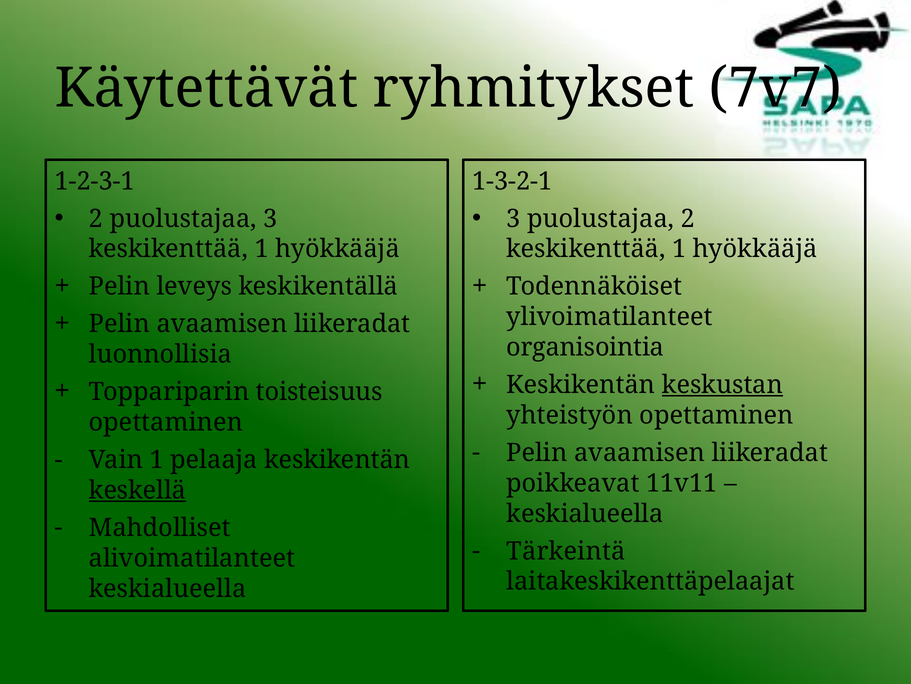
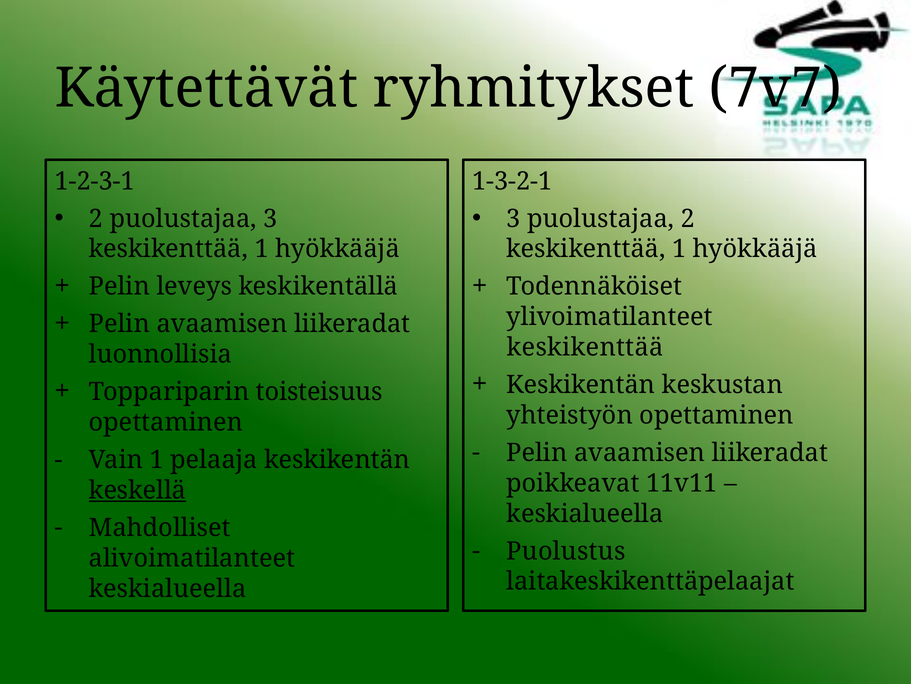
organisointia at (585, 347): organisointia -> keskikenttää
keskustan underline: present -> none
Tärkeintä: Tärkeintä -> Puolustus
